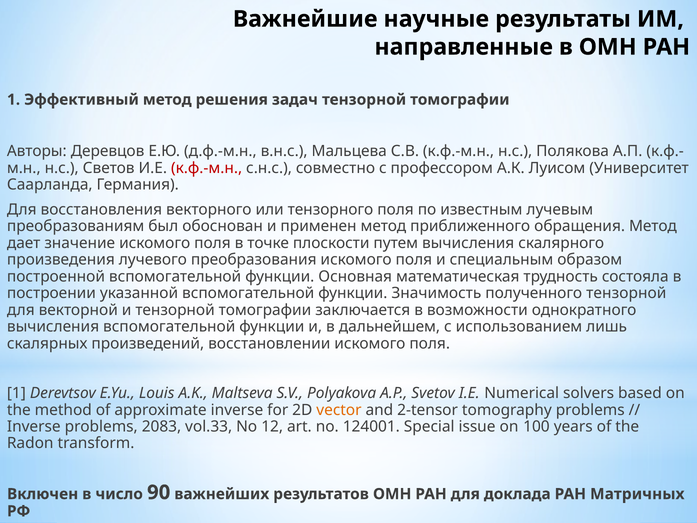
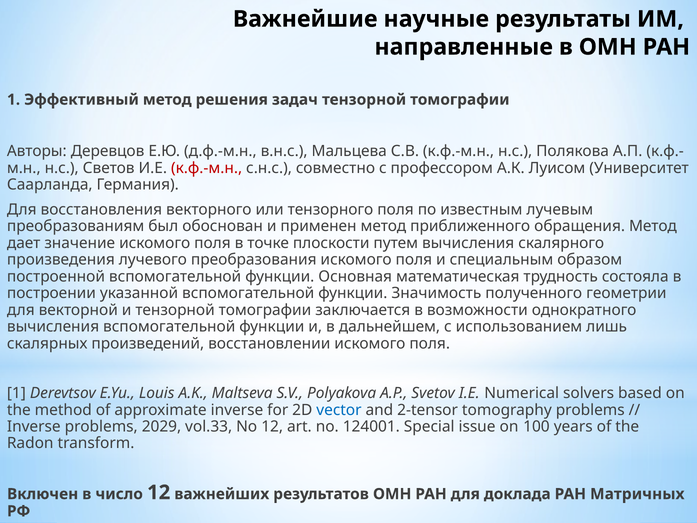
полученного тензорной: тензорной -> геометрии
vector colour: orange -> blue
2083: 2083 -> 2029
число 90: 90 -> 12
